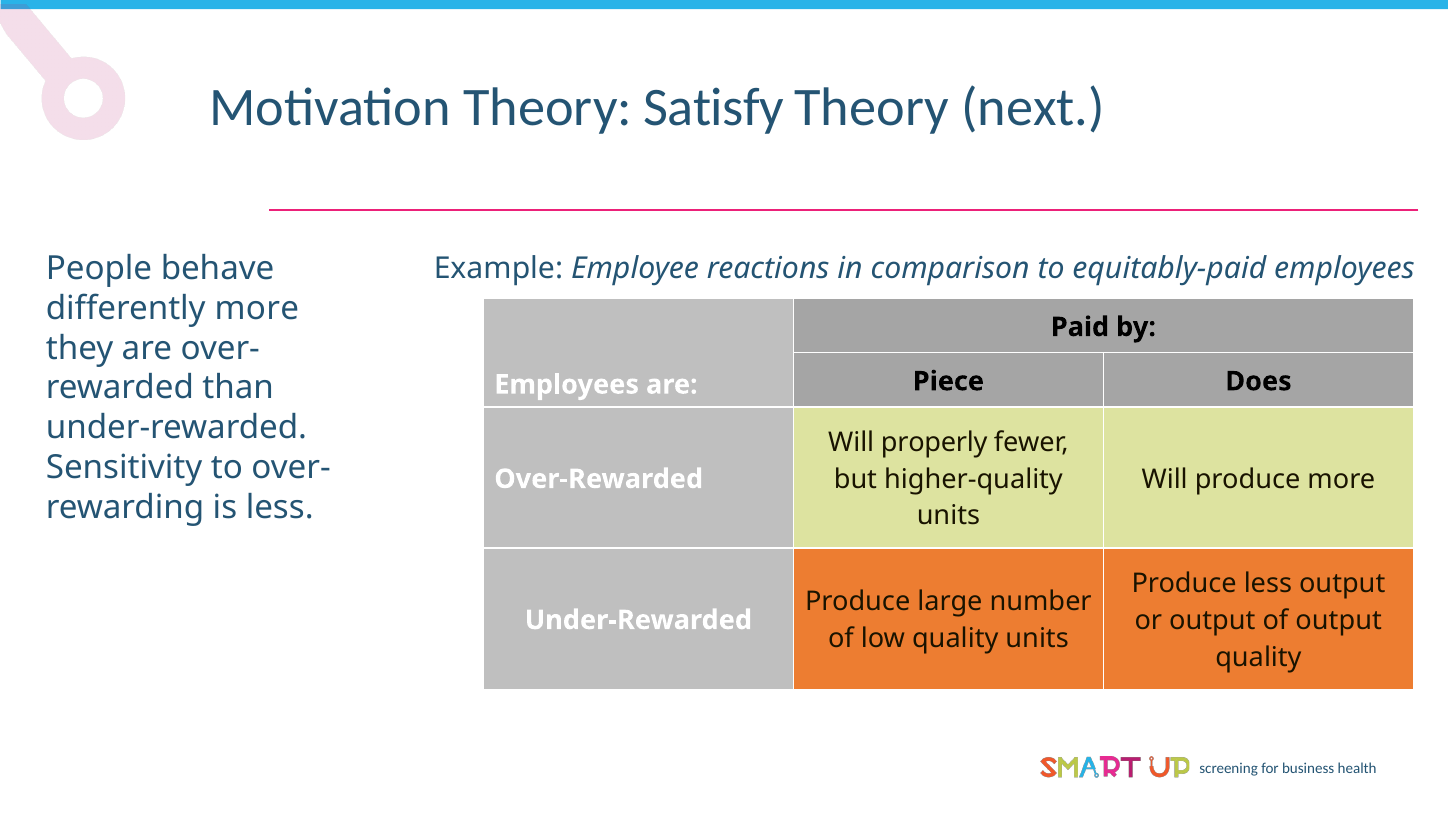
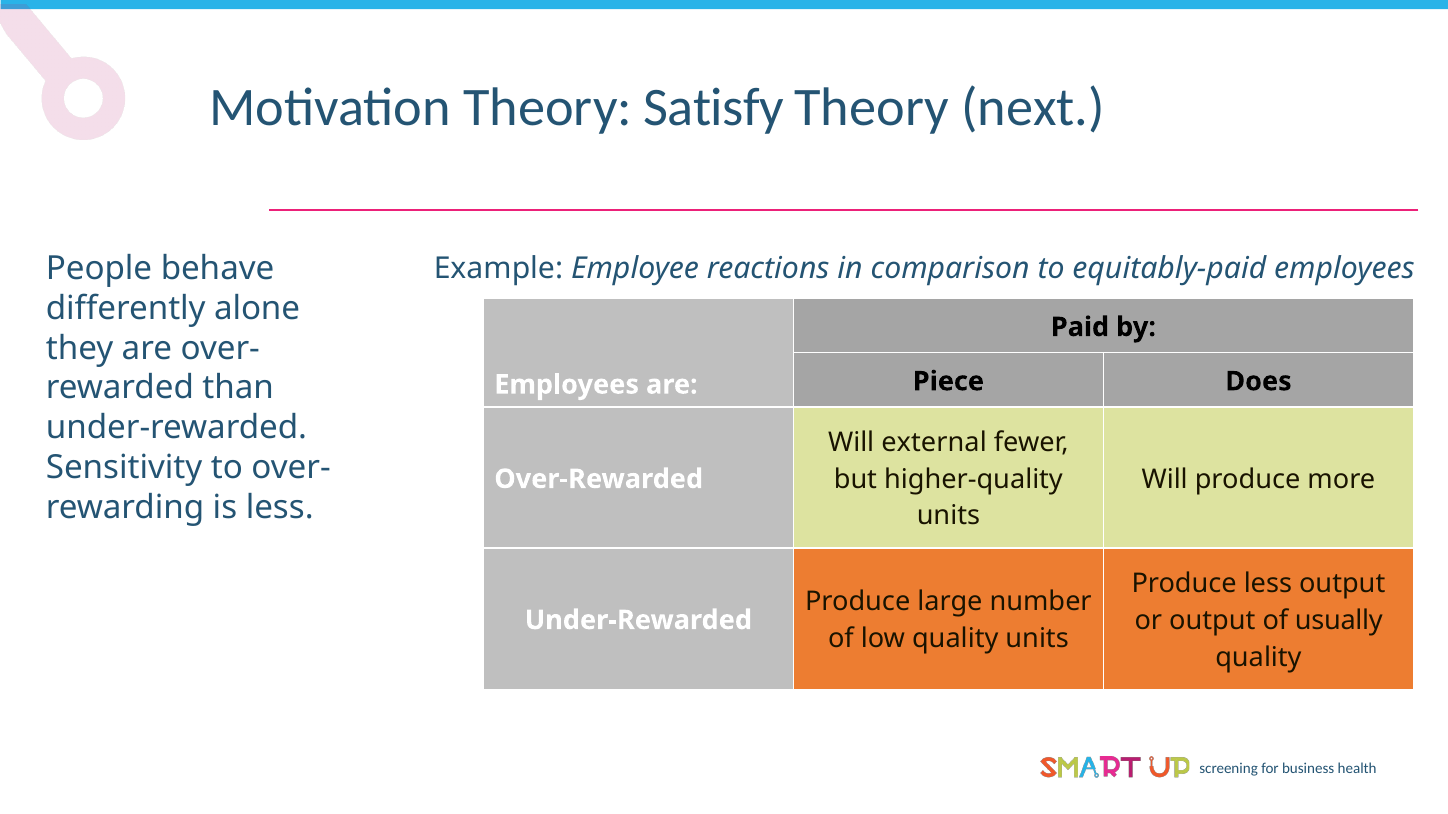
differently more: more -> alone
properly: properly -> external
of output: output -> usually
